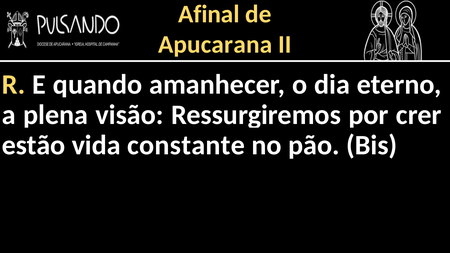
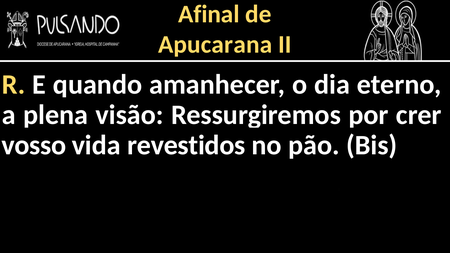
estão: estão -> vosso
constante: constante -> revestidos
